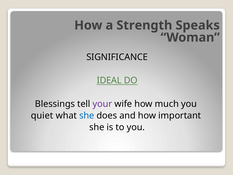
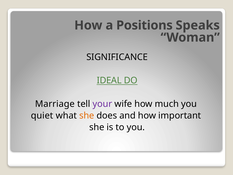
Strength: Strength -> Positions
Blessings: Blessings -> Marriage
she at (87, 115) colour: blue -> orange
